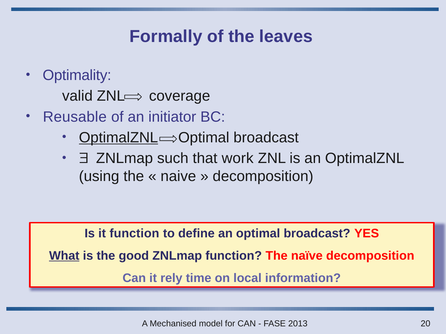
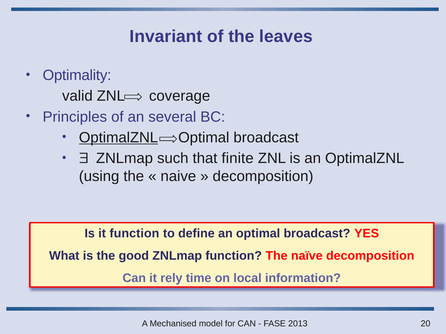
Formally: Formally -> Invariant
Reusable: Reusable -> Principles
initiator: initiator -> several
work: work -> finite
What underline: present -> none
